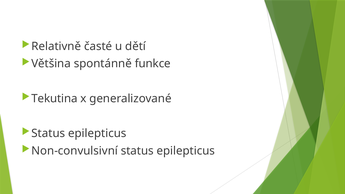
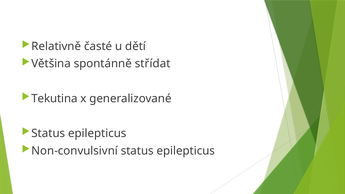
funkce: funkce -> střídat
